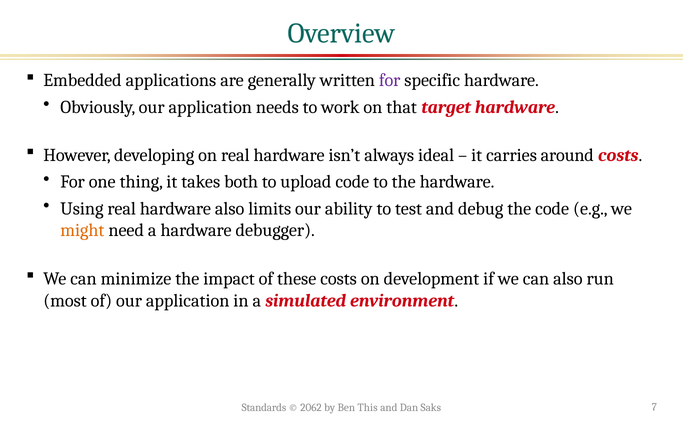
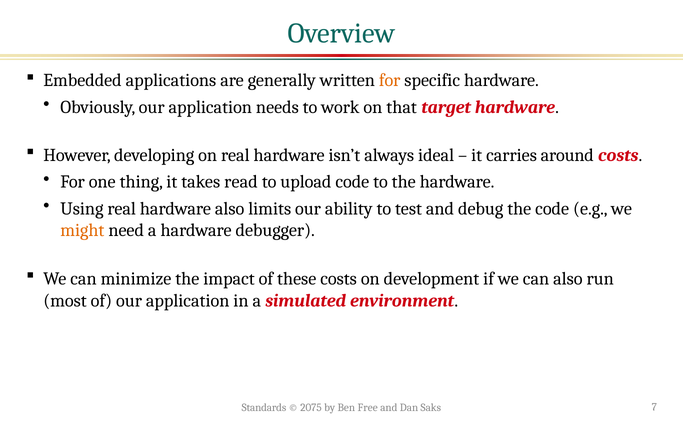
for at (390, 80) colour: purple -> orange
both: both -> read
2062: 2062 -> 2075
This: This -> Free
